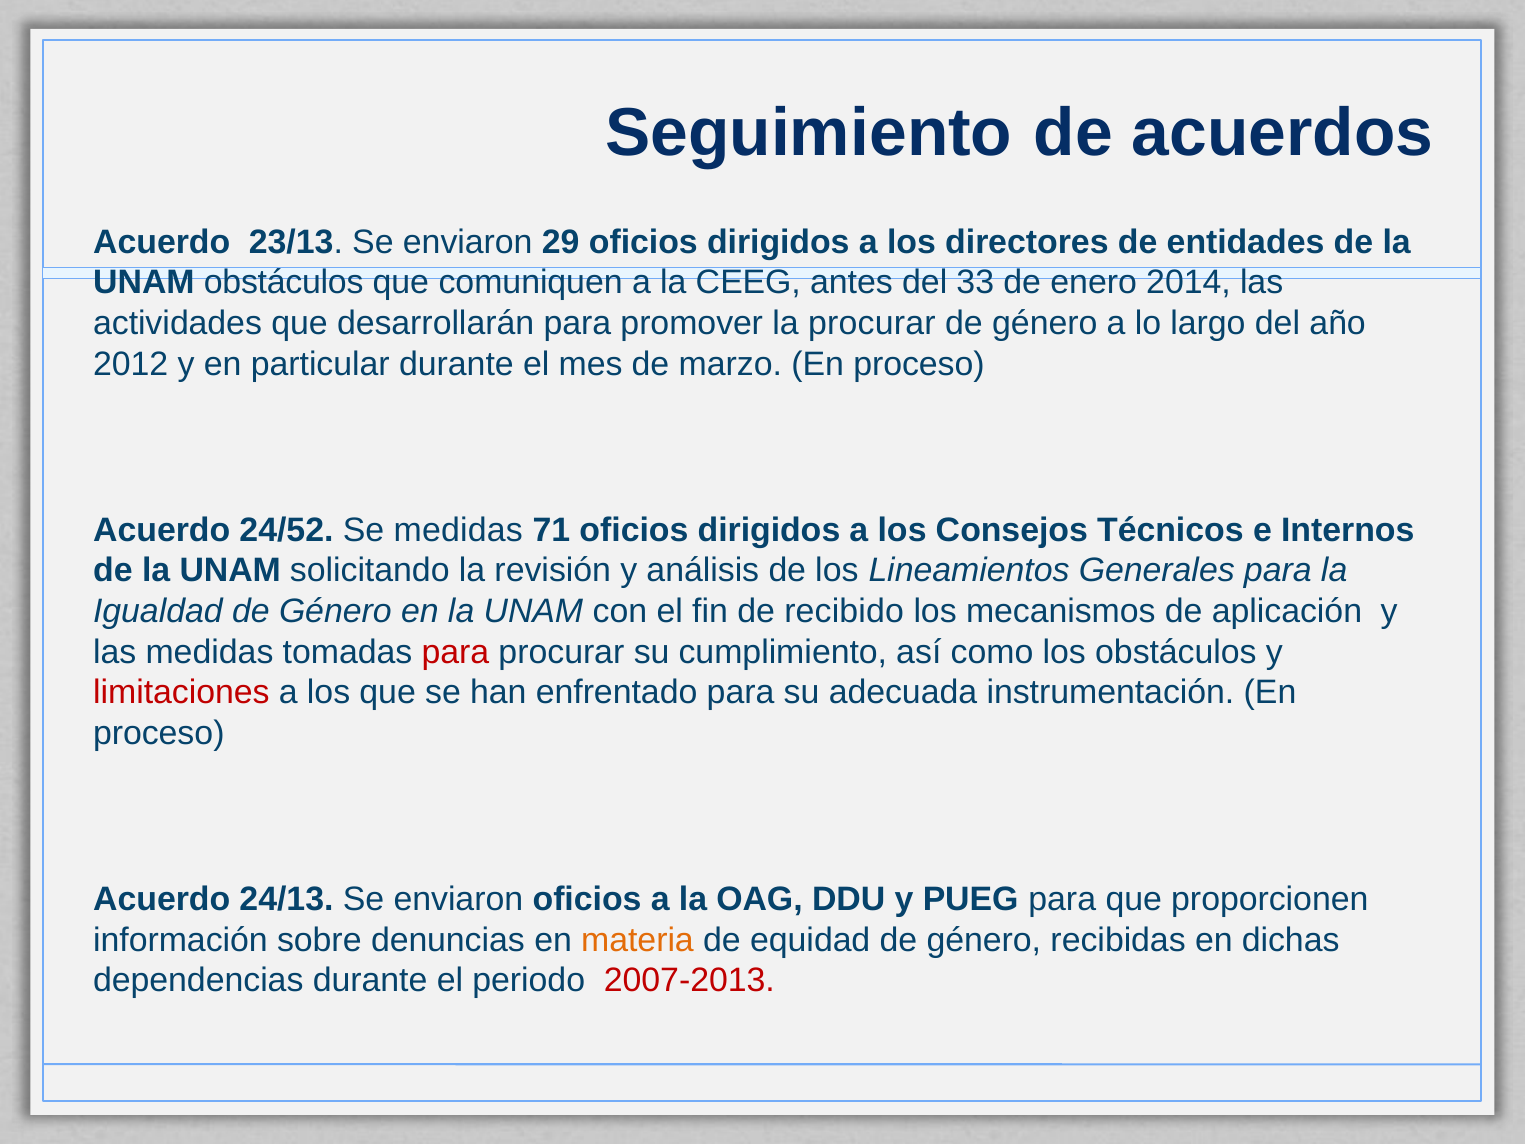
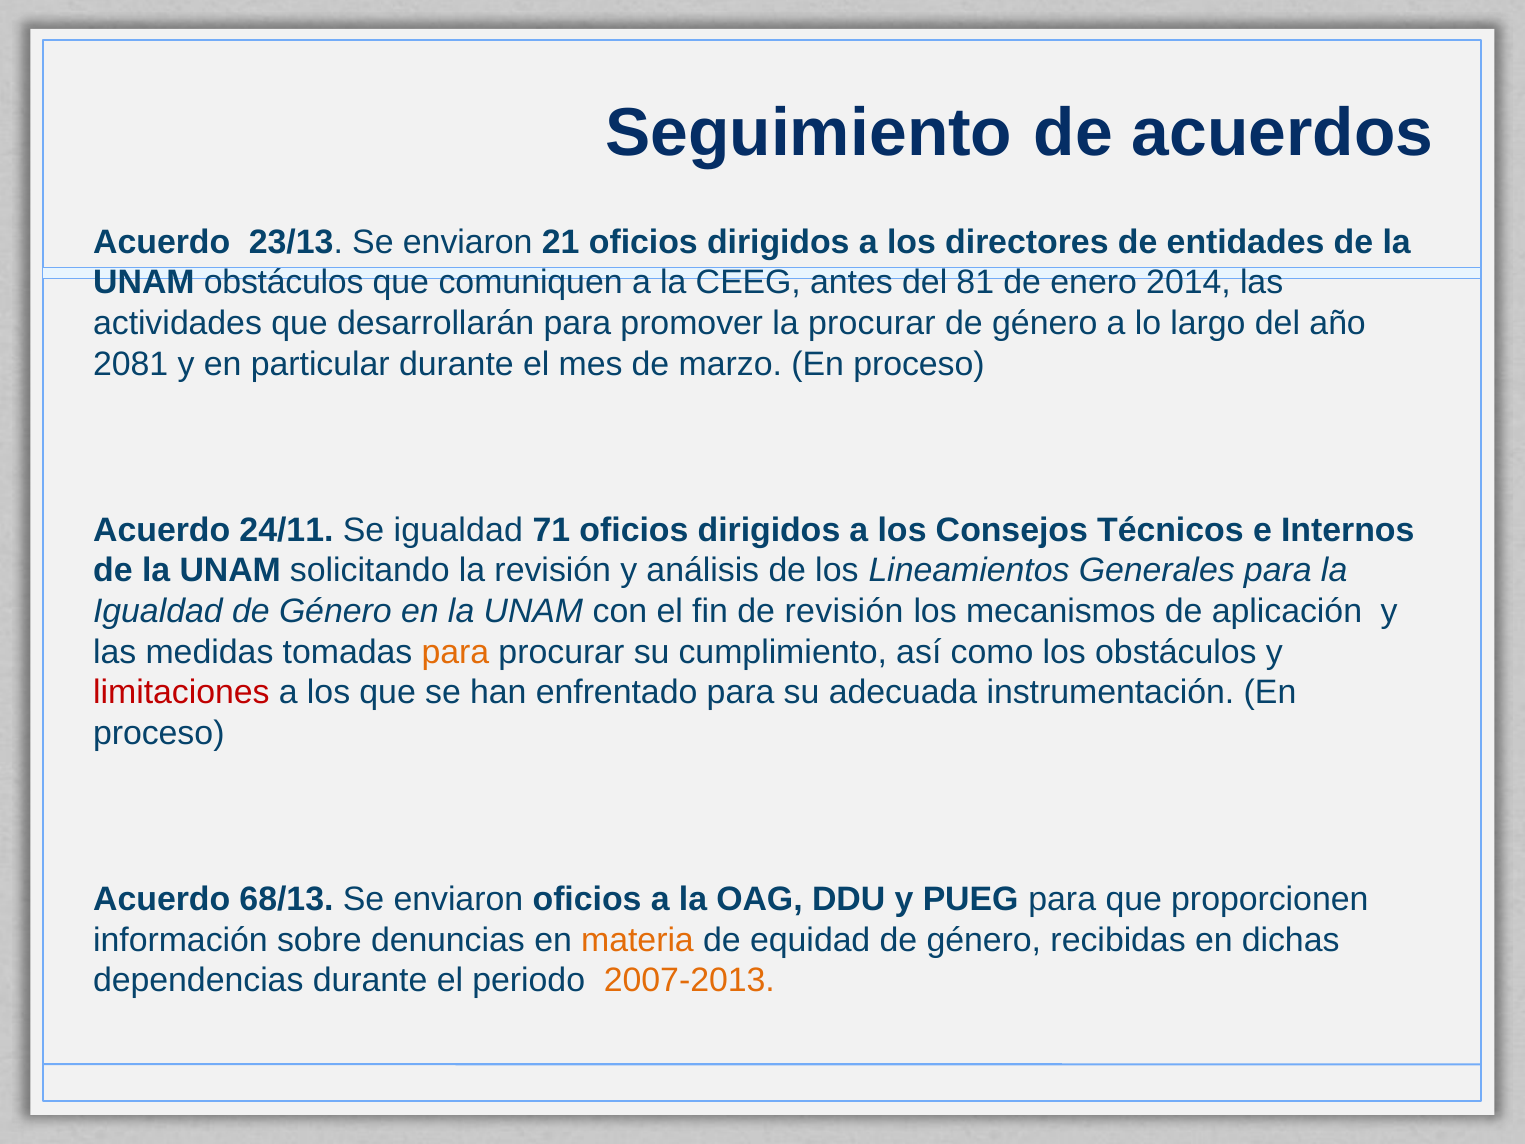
29: 29 -> 21
33: 33 -> 81
2012: 2012 -> 2081
24/52: 24/52 -> 24/11
Se medidas: medidas -> igualdad
de recibido: recibido -> revisión
para at (455, 652) colour: red -> orange
24/13: 24/13 -> 68/13
2007-2013 colour: red -> orange
